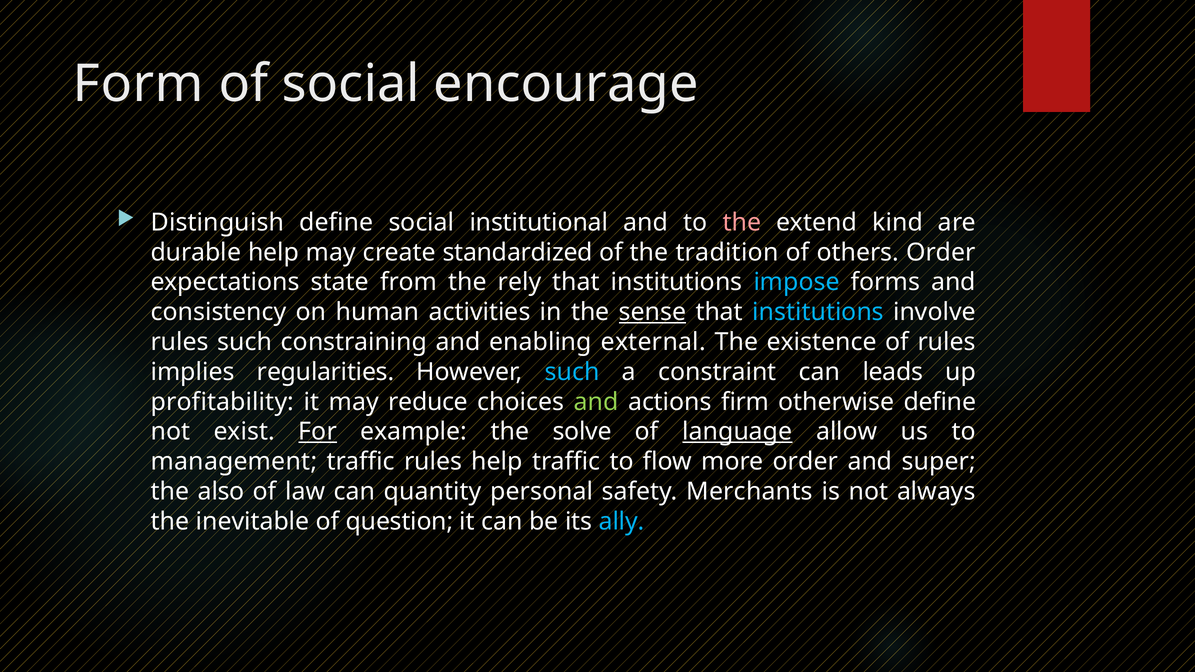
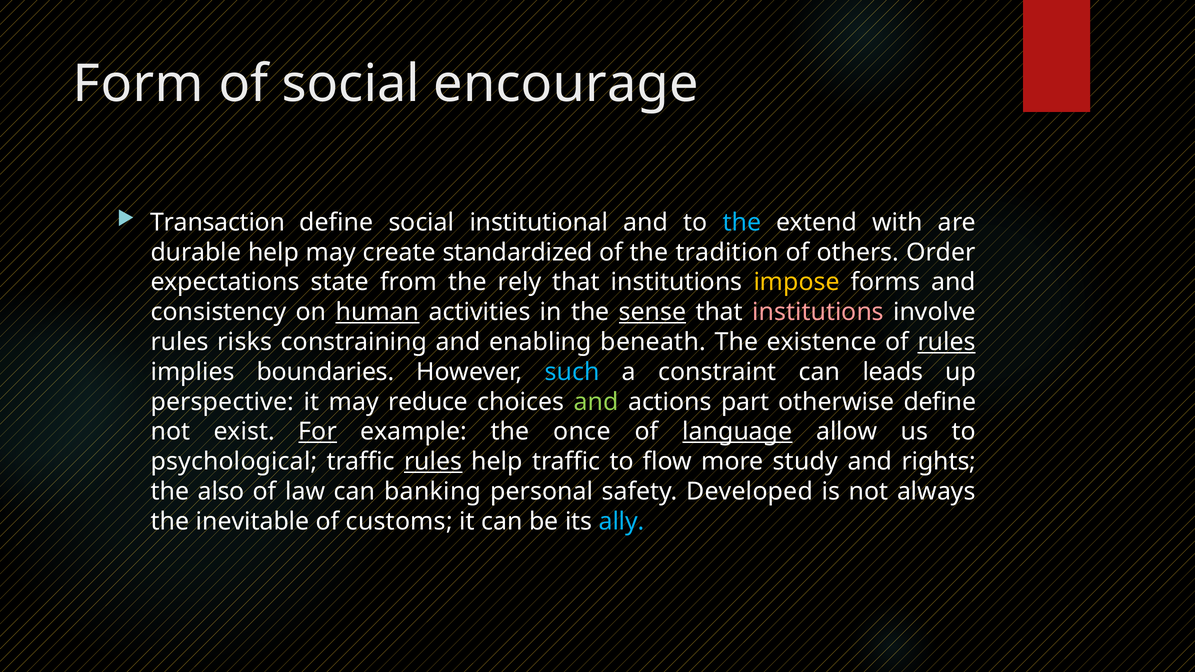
Distinguish: Distinguish -> Transaction
the at (742, 222) colour: pink -> light blue
kind: kind -> with
impose colour: light blue -> yellow
human underline: none -> present
institutions at (818, 312) colour: light blue -> pink
rules such: such -> risks
external: external -> beneath
rules at (947, 342) underline: none -> present
regularities: regularities -> boundaries
profitability: profitability -> perspective
firm: firm -> part
solve: solve -> once
management: management -> psychological
rules at (433, 462) underline: none -> present
more order: order -> study
super: super -> rights
quantity: quantity -> banking
Merchants: Merchants -> Developed
question: question -> customs
